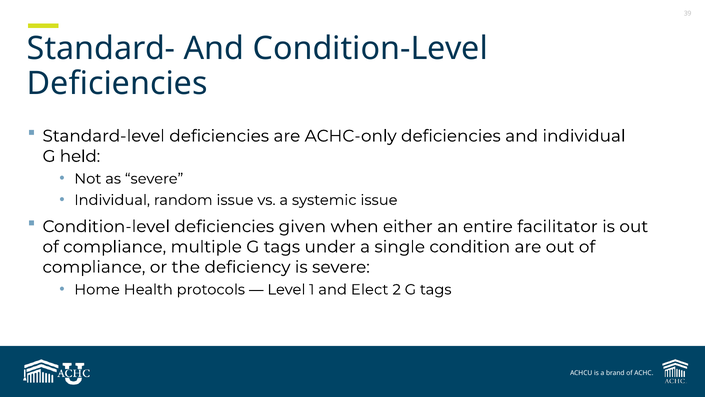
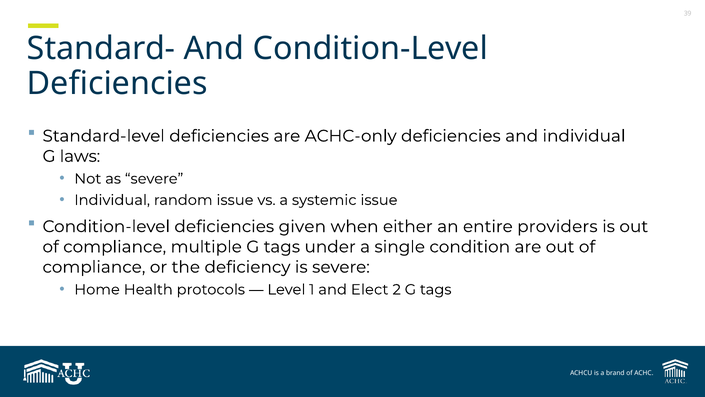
held: held -> laws
facilitator: facilitator -> providers
